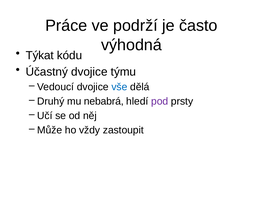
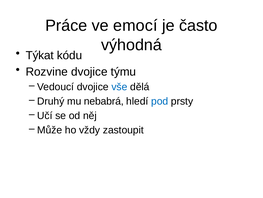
podrží: podrží -> emocí
Účastný: Účastný -> Rozvine
pod colour: purple -> blue
